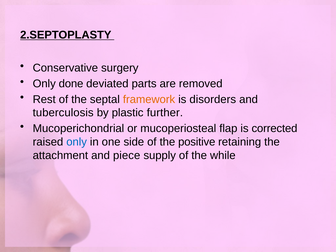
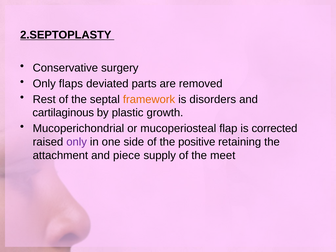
done: done -> flaps
tuberculosis: tuberculosis -> cartilaginous
further: further -> growth
only at (77, 142) colour: blue -> purple
while: while -> meet
